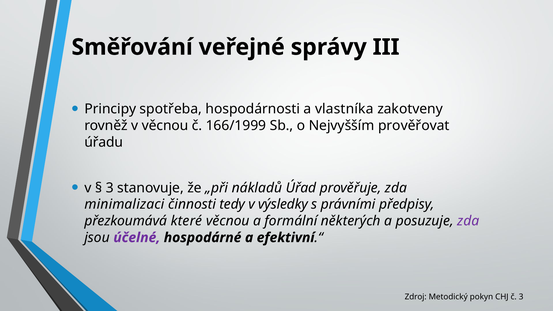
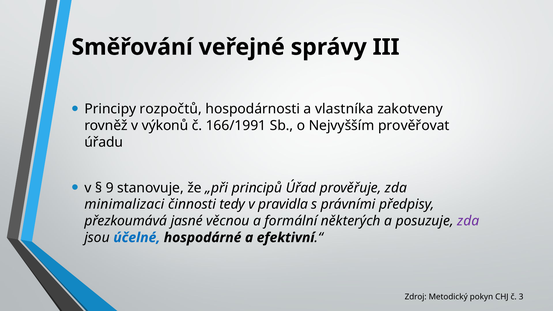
spotřeba: spotřeba -> rozpočtů
v věcnou: věcnou -> výkonů
166/1999: 166/1999 -> 166/1991
3 at (110, 188): 3 -> 9
nákladů: nákladů -> principů
výsledky: výsledky -> pravidla
které: které -> jasné
účelné colour: purple -> blue
